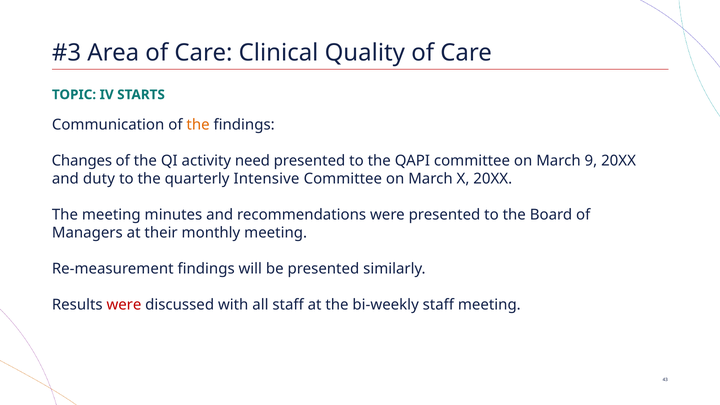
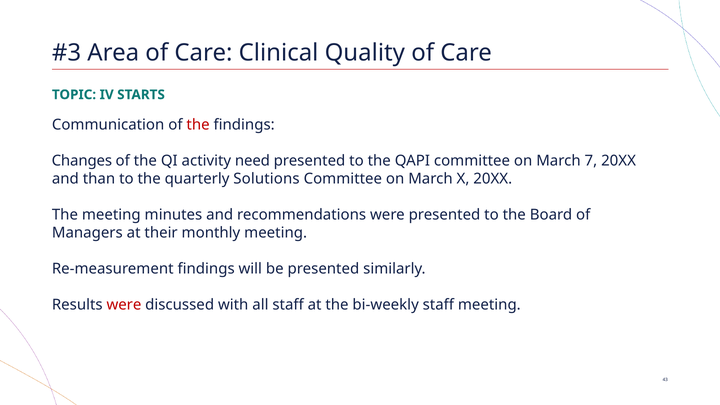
the at (198, 125) colour: orange -> red
9: 9 -> 7
duty: duty -> than
Intensive: Intensive -> Solutions
